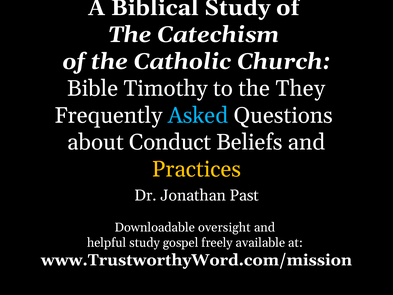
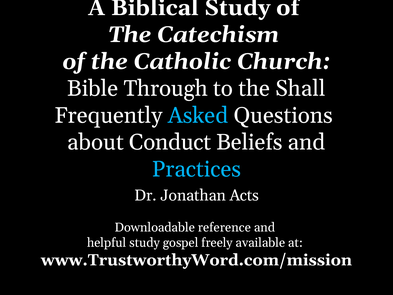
Timothy: Timothy -> Through
They: They -> Shall
Practices colour: yellow -> light blue
Past: Past -> Acts
oversight: oversight -> reference
